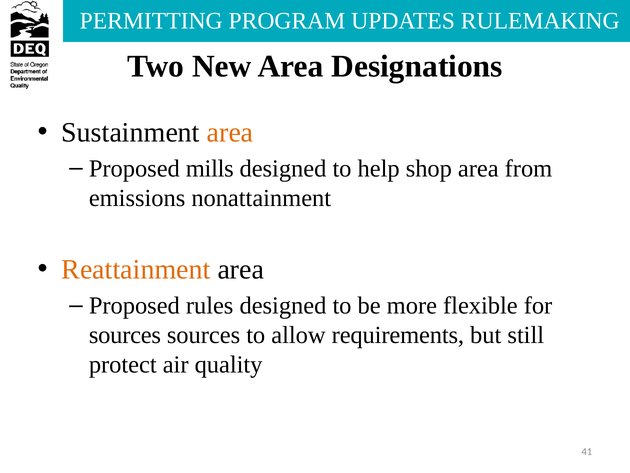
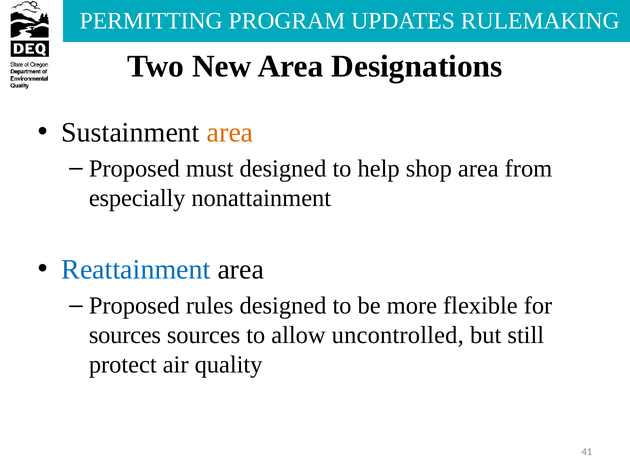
mills: mills -> must
emissions: emissions -> especially
Reattainment colour: orange -> blue
requirements: requirements -> uncontrolled
